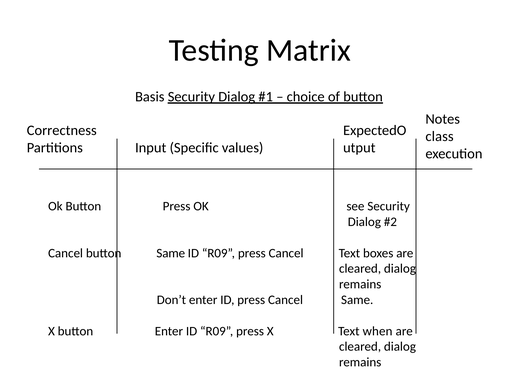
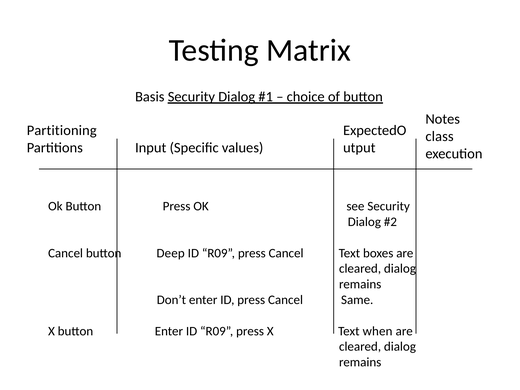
Correctness: Correctness -> Partitioning
button Same: Same -> Deep
